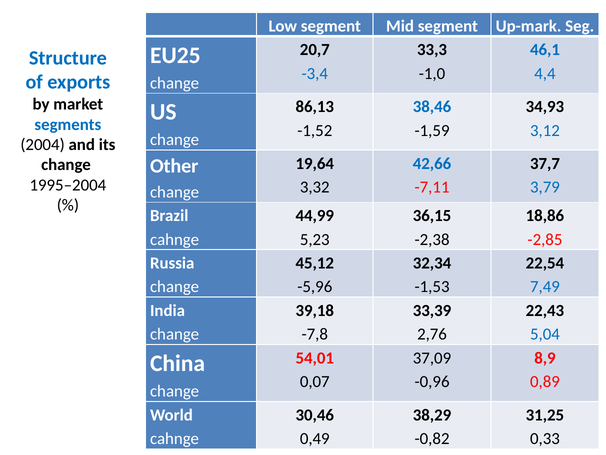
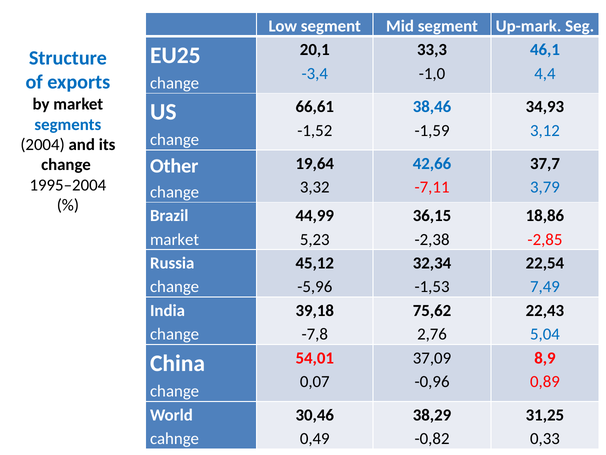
20,7: 20,7 -> 20,1
86,13: 86,13 -> 66,61
cahnge at (175, 239): cahnge -> market
33,39: 33,39 -> 75,62
